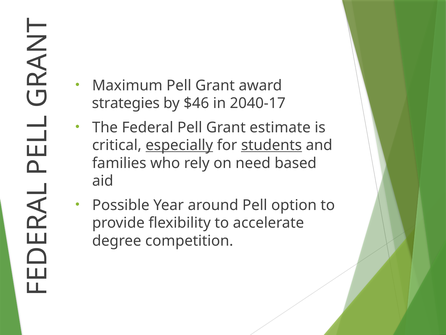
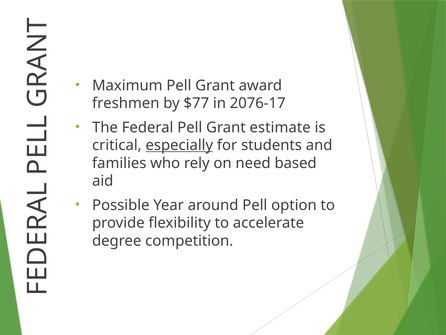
strategies: strategies -> freshmen
$46: $46 -> $77
2040-17: 2040-17 -> 2076-17
students underline: present -> none
